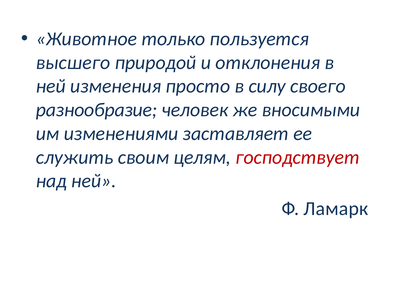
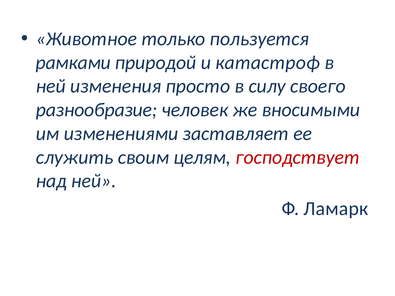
высшего: высшего -> рамками
отклонения: отклонения -> катастроф
